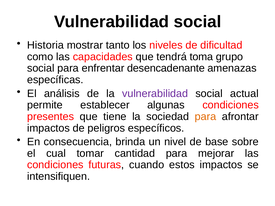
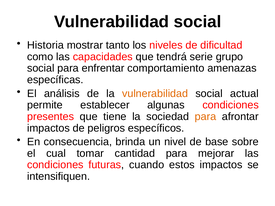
toma: toma -> serie
desencadenante: desencadenante -> comportamiento
vulnerabilidad at (155, 94) colour: purple -> orange
